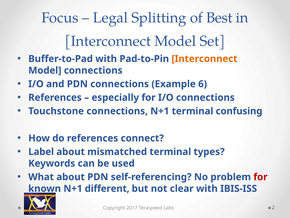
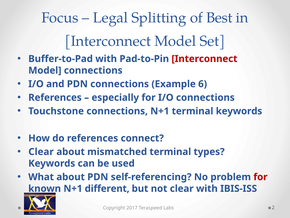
Interconnect at (204, 59) colour: orange -> red
terminal confusing: confusing -> keywords
Label at (41, 151): Label -> Clear
